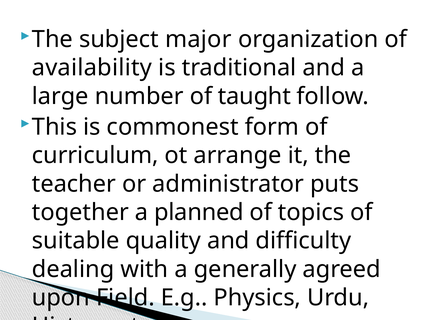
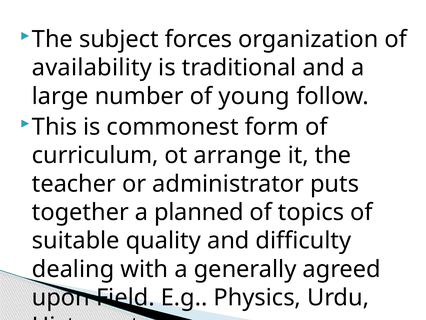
major: major -> forces
taught: taught -> young
